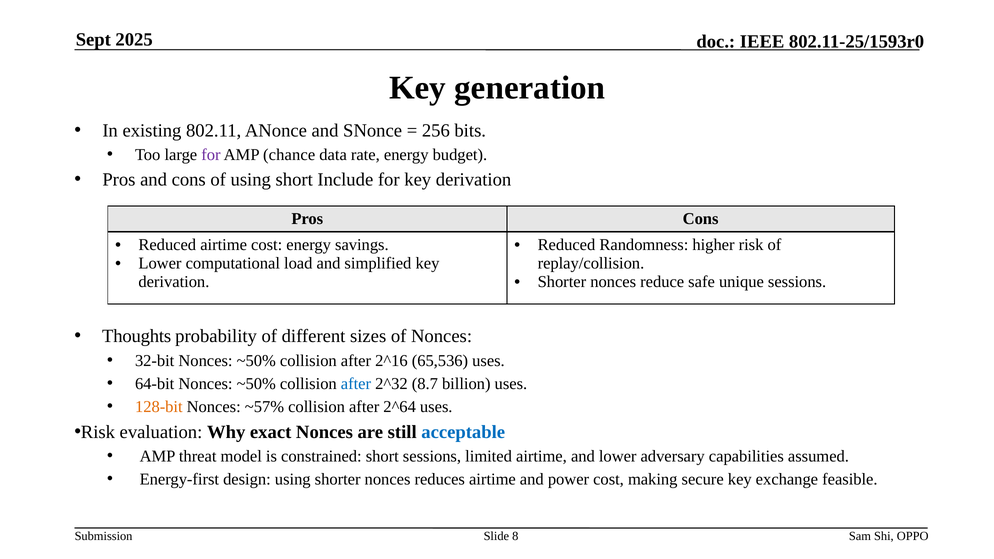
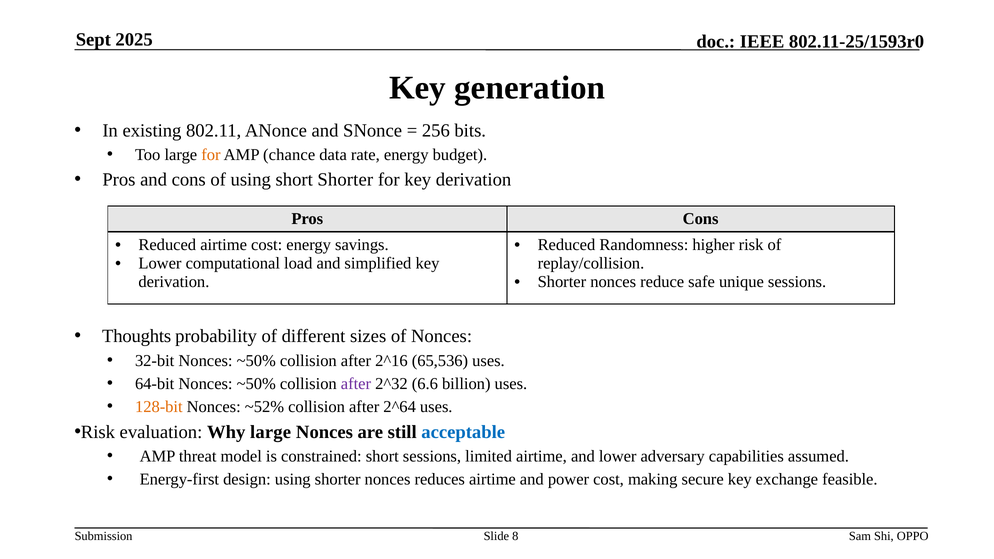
for at (211, 155) colour: purple -> orange
short Include: Include -> Shorter
after at (356, 384) colour: blue -> purple
8.7: 8.7 -> 6.6
~57%: ~57% -> ~52%
Why exact: exact -> large
